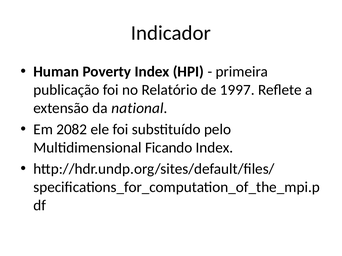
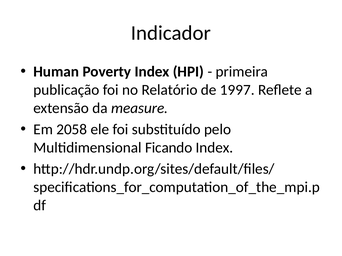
national: national -> measure
2082: 2082 -> 2058
